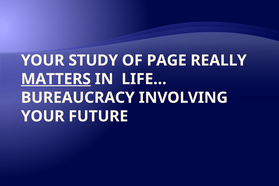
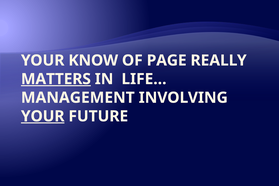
STUDY: STUDY -> KNOW
BUREAUCRACY: BUREAUCRACY -> MANAGEMENT
YOUR at (43, 116) underline: none -> present
